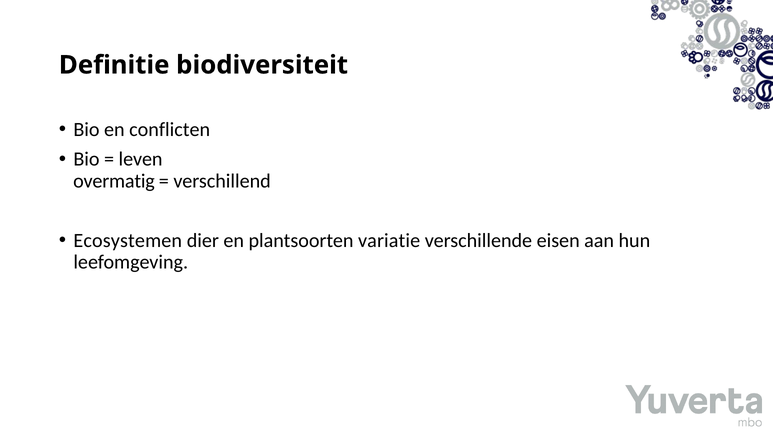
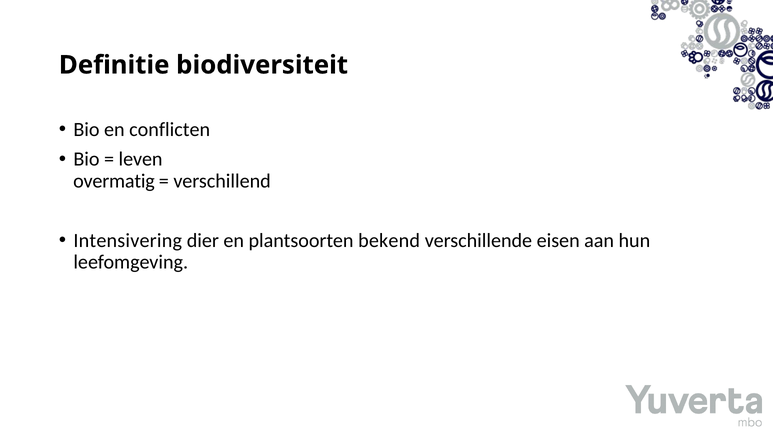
Ecosystemen: Ecosystemen -> Intensivering
variatie: variatie -> bekend
